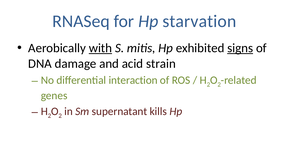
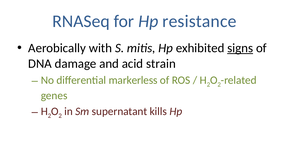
starvation: starvation -> resistance
with underline: present -> none
interaction: interaction -> markerless
